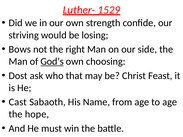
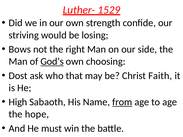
Feast: Feast -> Faith
Cast: Cast -> High
from underline: none -> present
